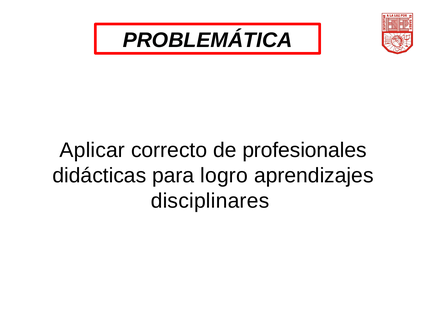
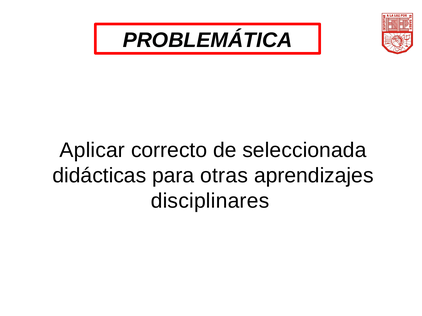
profesionales: profesionales -> seleccionada
logro: logro -> otras
